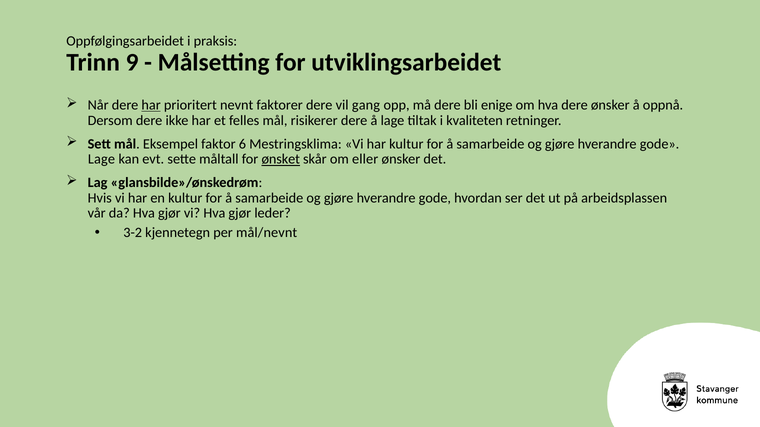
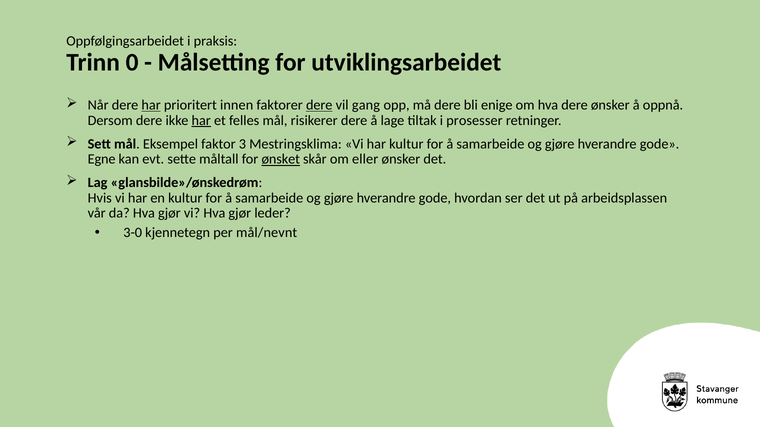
9: 9 -> 0
nevnt: nevnt -> innen
dere at (319, 105) underline: none -> present
har at (201, 121) underline: none -> present
kvaliteten: kvaliteten -> prosesser
6: 6 -> 3
Lage at (102, 159): Lage -> Egne
3-2: 3-2 -> 3-0
